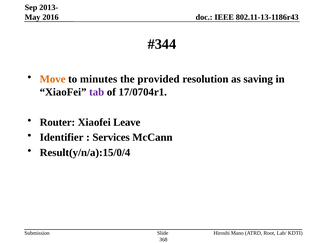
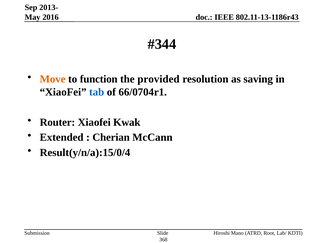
minutes: minutes -> function
tab colour: purple -> blue
17/0704r1: 17/0704r1 -> 66/0704r1
Leave: Leave -> Kwak
Identifier: Identifier -> Extended
Services: Services -> Cherian
